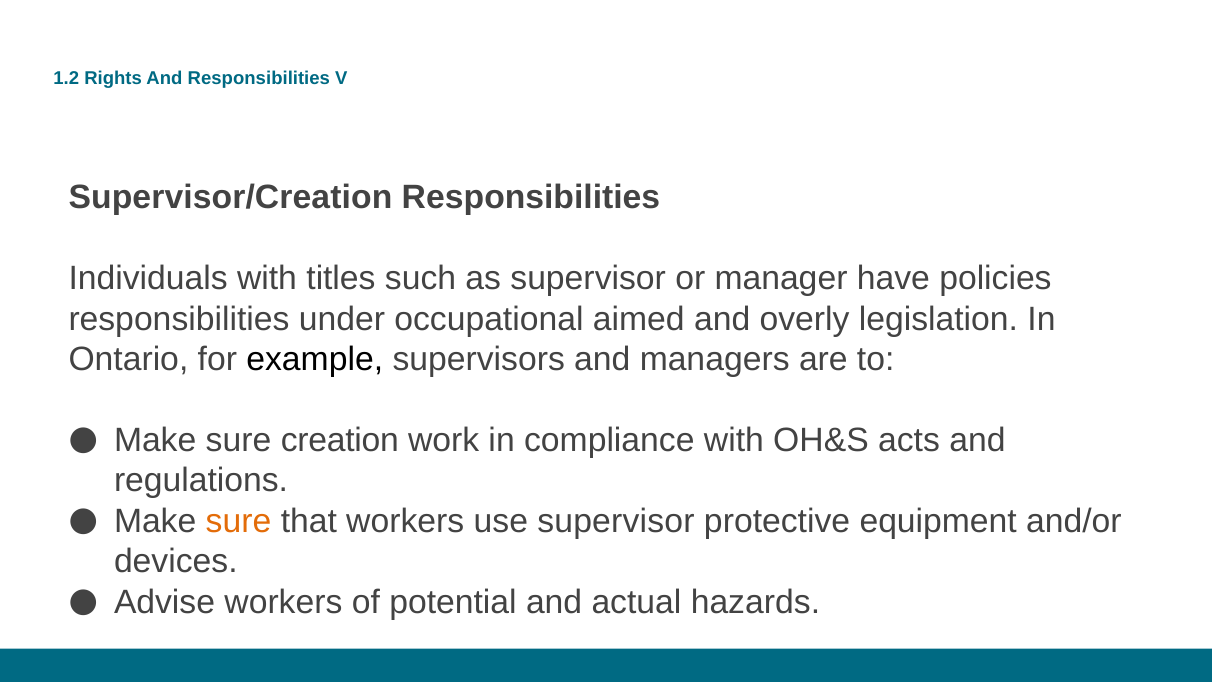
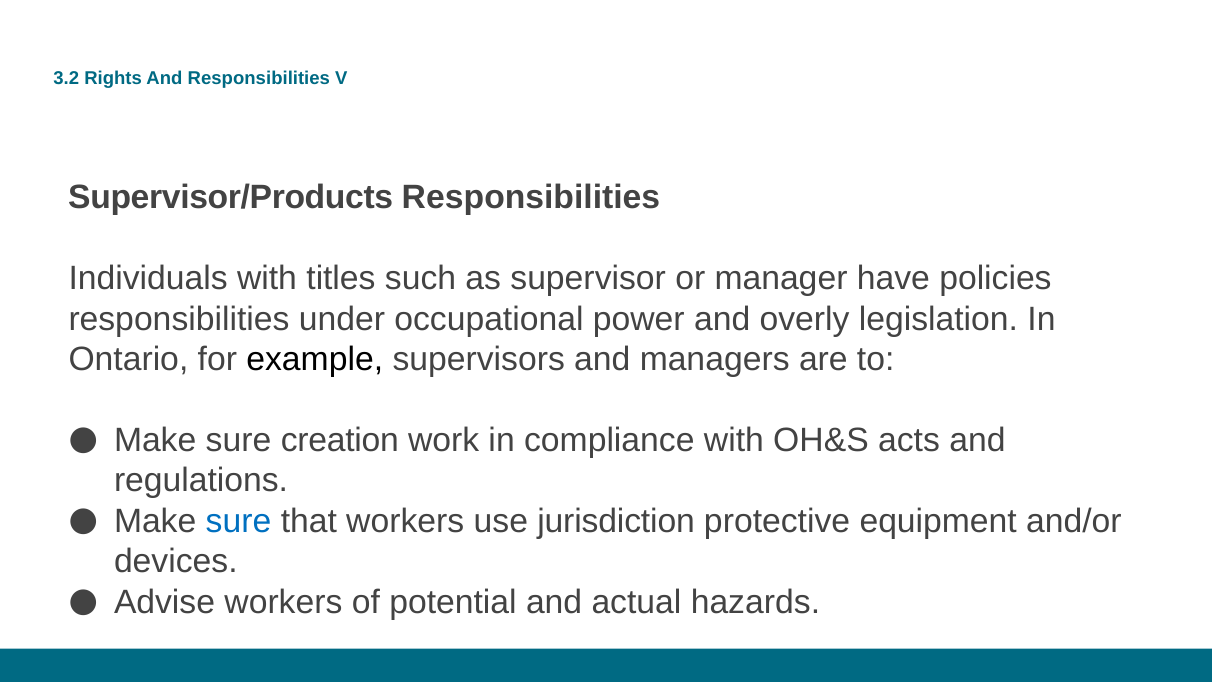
1.2: 1.2 -> 3.2
Supervisor/Creation: Supervisor/Creation -> Supervisor/Products
aimed: aimed -> power
sure at (239, 521) colour: orange -> blue
use supervisor: supervisor -> jurisdiction
